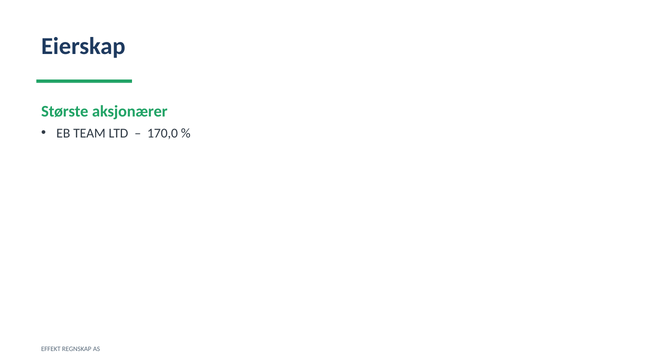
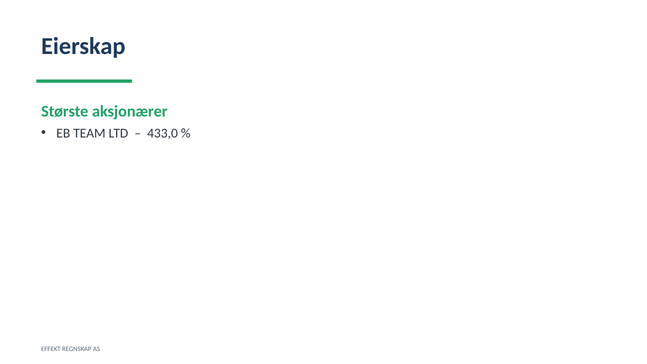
170,0: 170,0 -> 433,0
